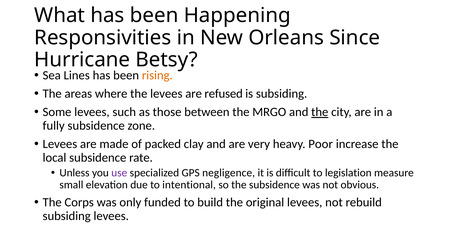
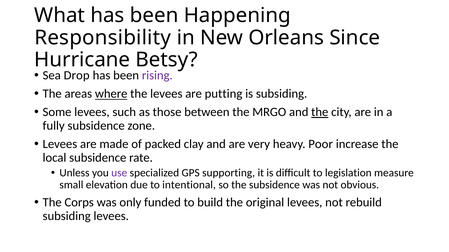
Responsivities: Responsivities -> Responsibility
Lines: Lines -> Drop
rising colour: orange -> purple
where underline: none -> present
refused: refused -> putting
negligence: negligence -> supporting
